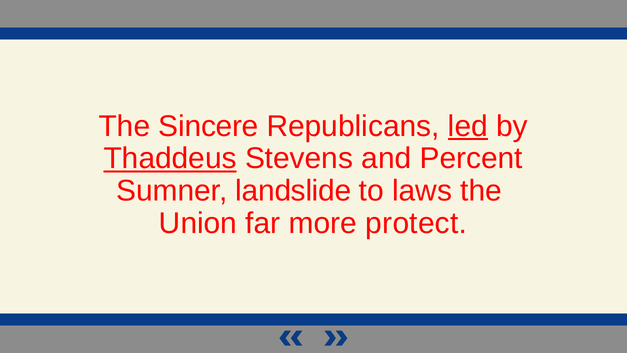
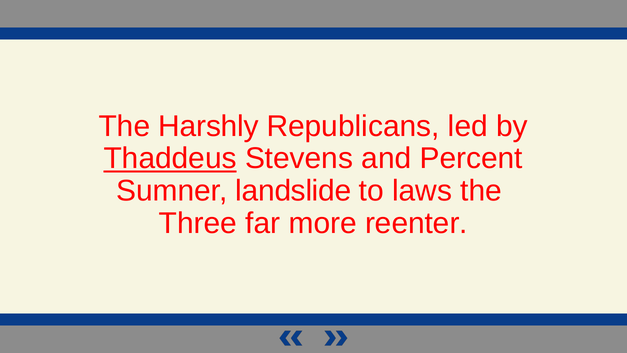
Sincere: Sincere -> Harshly
led underline: present -> none
Union: Union -> Three
protect: protect -> reenter
